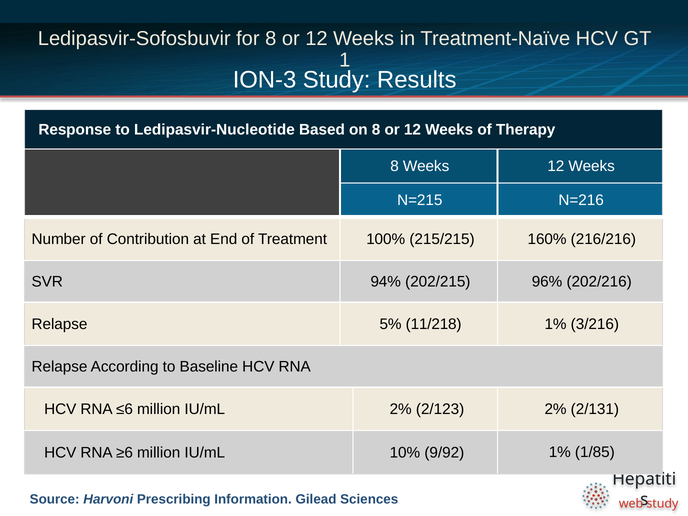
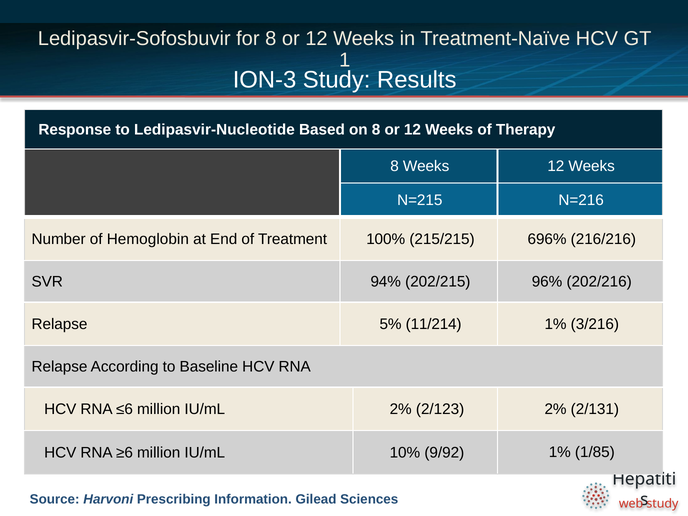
Contribution: Contribution -> Hemoglobin
160%: 160% -> 696%
11/218: 11/218 -> 11/214
